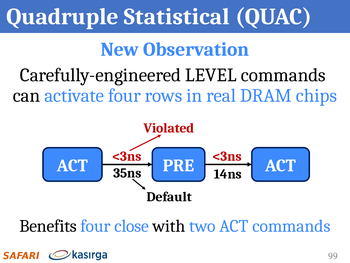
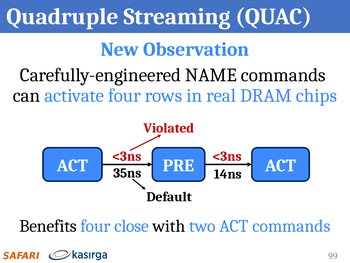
Statistical: Statistical -> Streaming
LEVEL: LEVEL -> NAME
